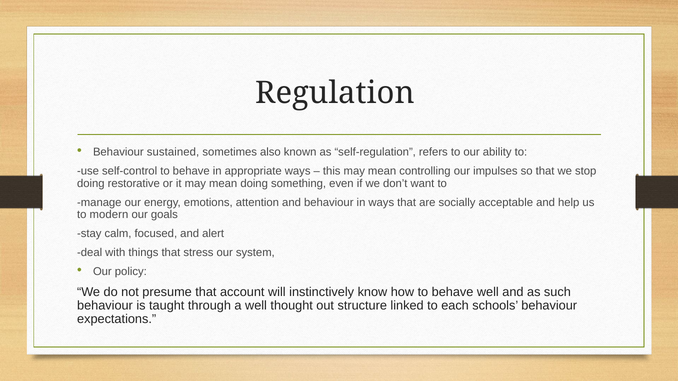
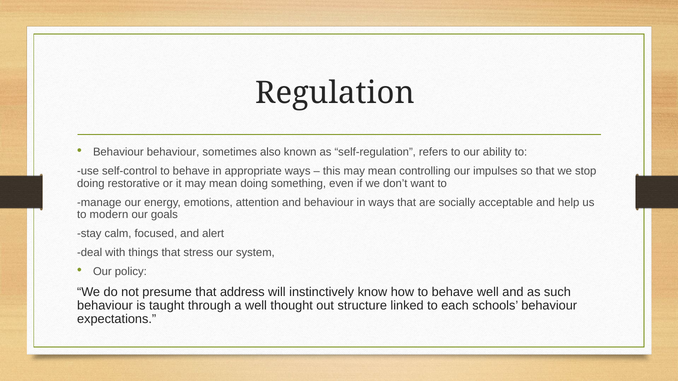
Behaviour sustained: sustained -> behaviour
account: account -> address
